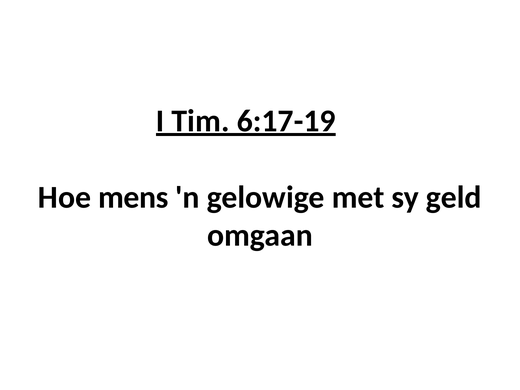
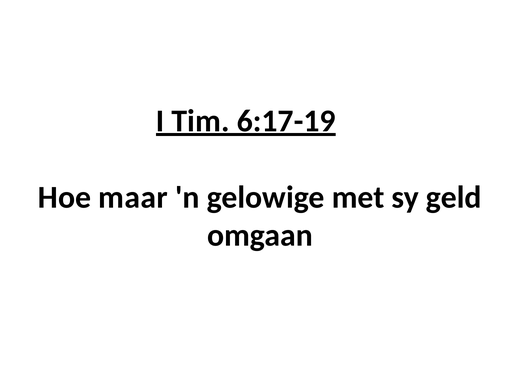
mens: mens -> maar
